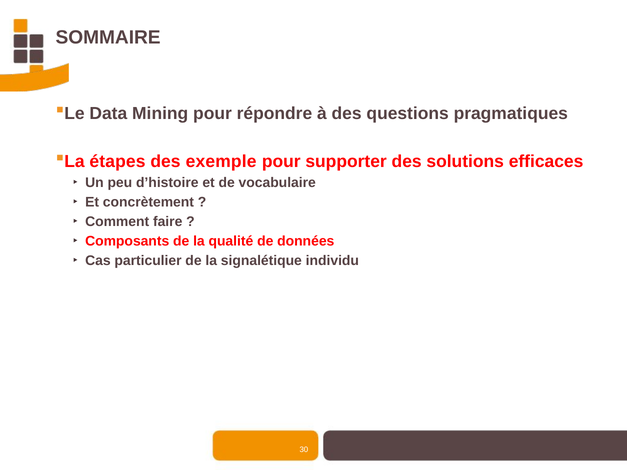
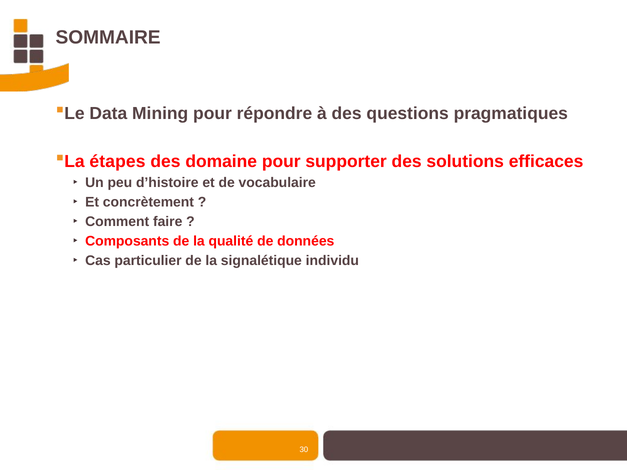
exemple: exemple -> domaine
